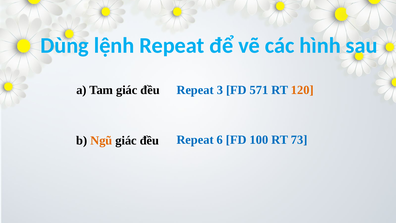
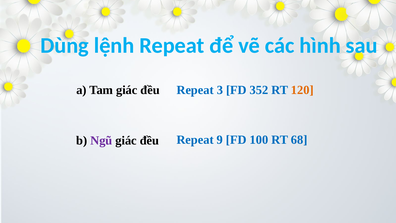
571: 571 -> 352
6: 6 -> 9
73: 73 -> 68
Ngũ colour: orange -> purple
